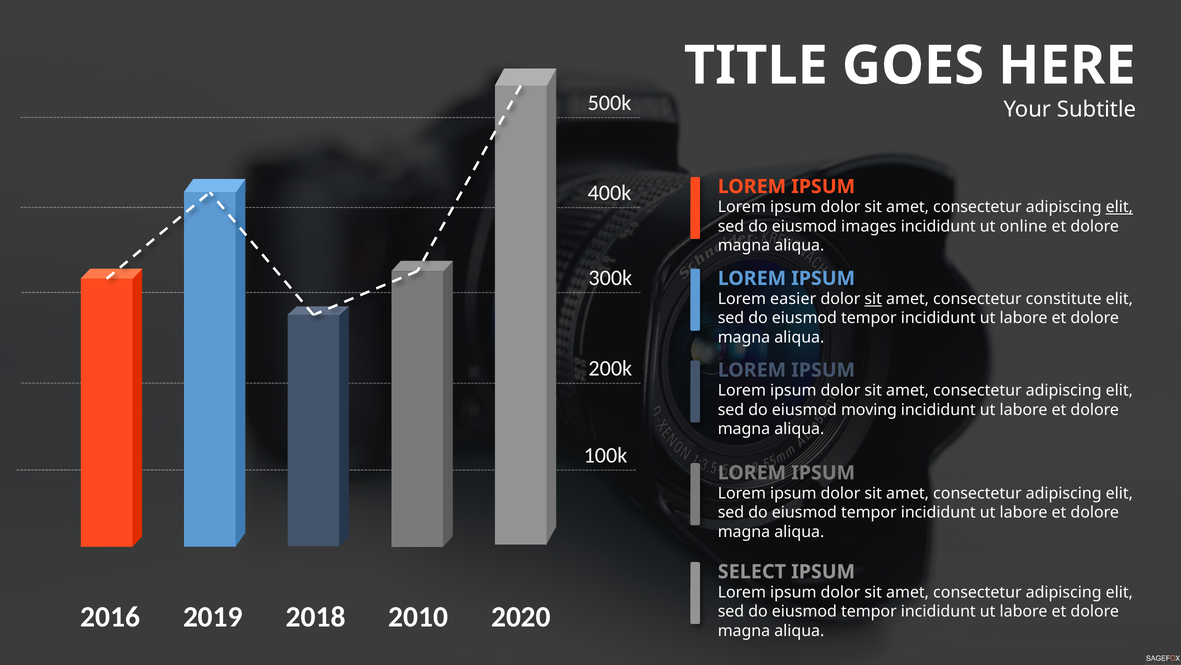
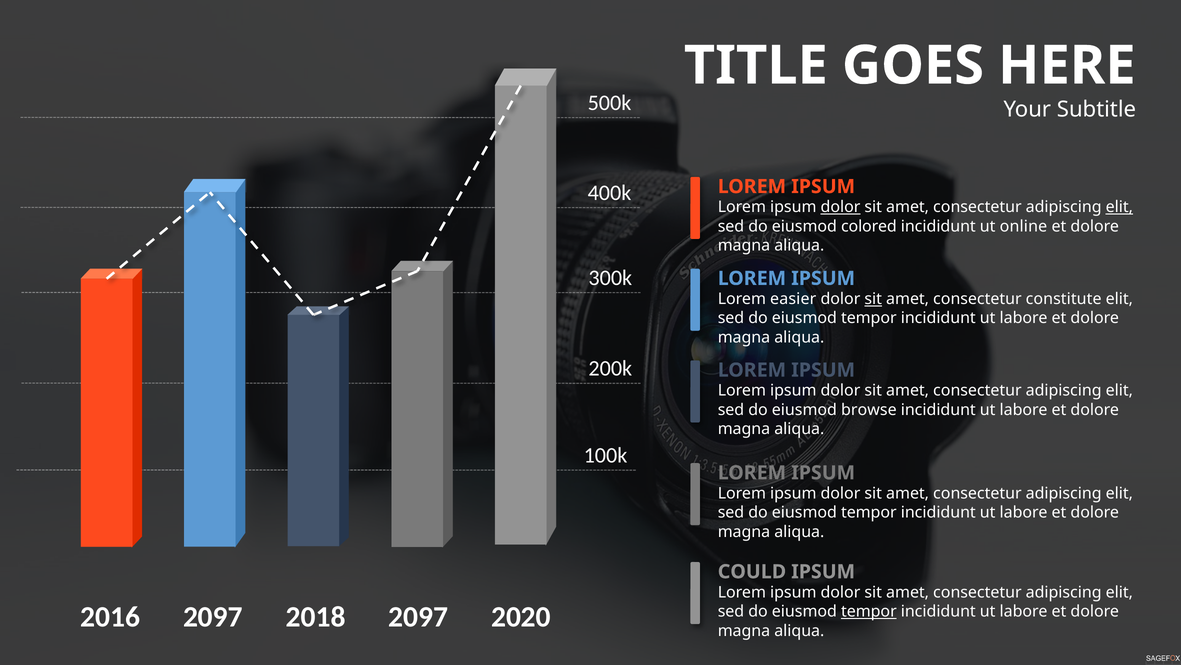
dolor at (840, 207) underline: none -> present
images: images -> colored
moving: moving -> browse
SELECT: SELECT -> COULD
2016 2019: 2019 -> 2097
2018 2010: 2010 -> 2097
tempor at (869, 611) underline: none -> present
